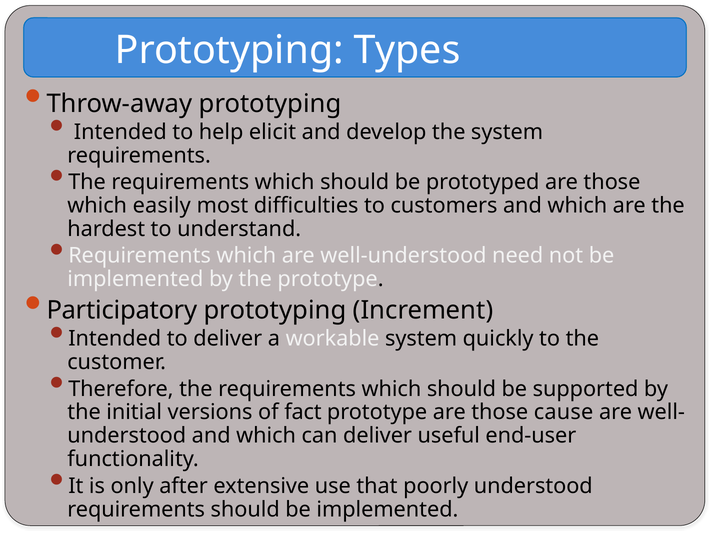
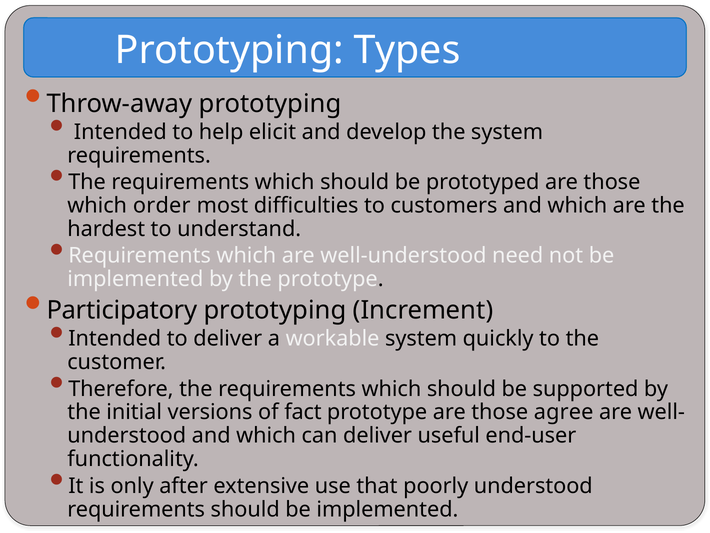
easily: easily -> order
cause: cause -> agree
